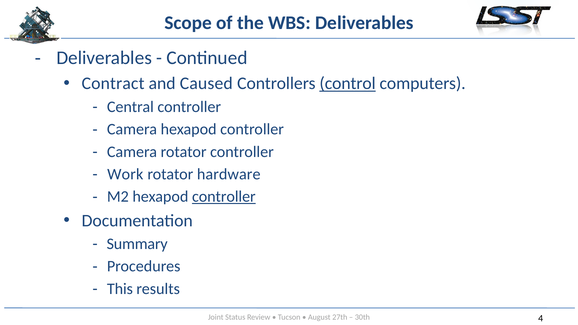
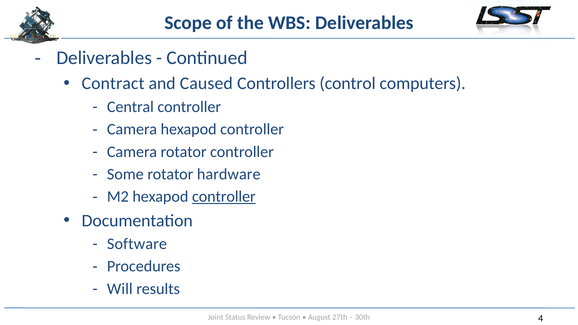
control underline: present -> none
Work: Work -> Some
Summary: Summary -> Software
This: This -> Will
